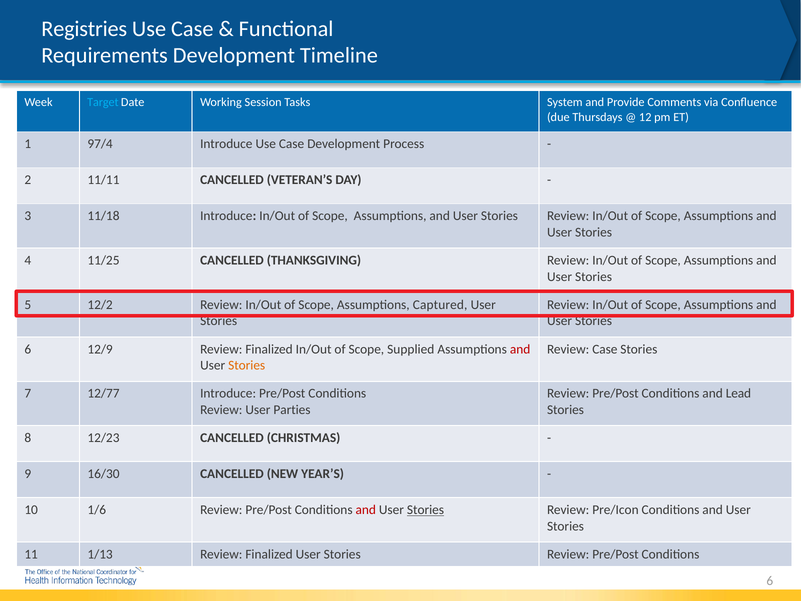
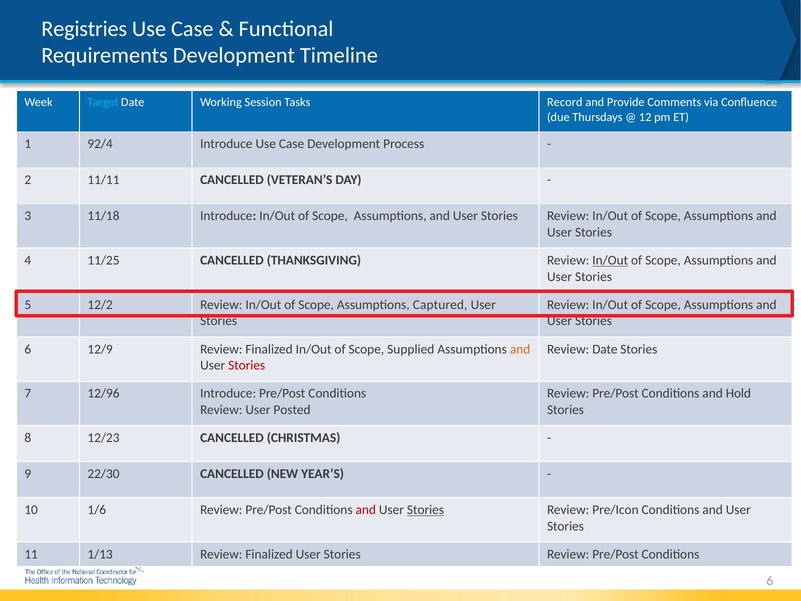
System: System -> Record
97/4: 97/4 -> 92/4
In/Out at (610, 260) underline: none -> present
and at (520, 349) colour: red -> orange
Review Case: Case -> Date
Stories at (247, 365) colour: orange -> red
12/77: 12/77 -> 12/96
Lead: Lead -> Hold
Parties: Parties -> Posted
16/30: 16/30 -> 22/30
